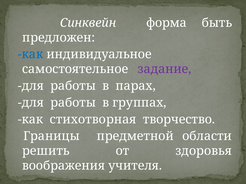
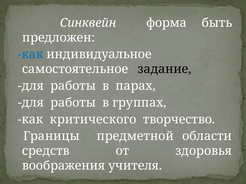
задание colour: purple -> black
стихотворная: стихотворная -> критического
решить: решить -> средств
